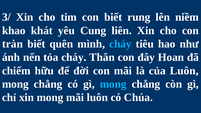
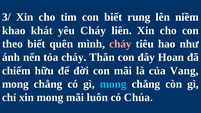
yêu Cung: Cung -> Cháy
tràn: tràn -> theo
cháy at (120, 44) colour: light blue -> pink
của Luôn: Luôn -> Vang
